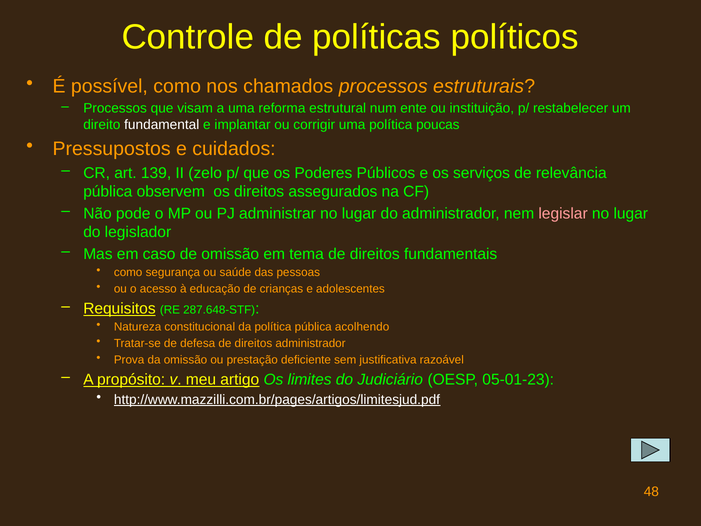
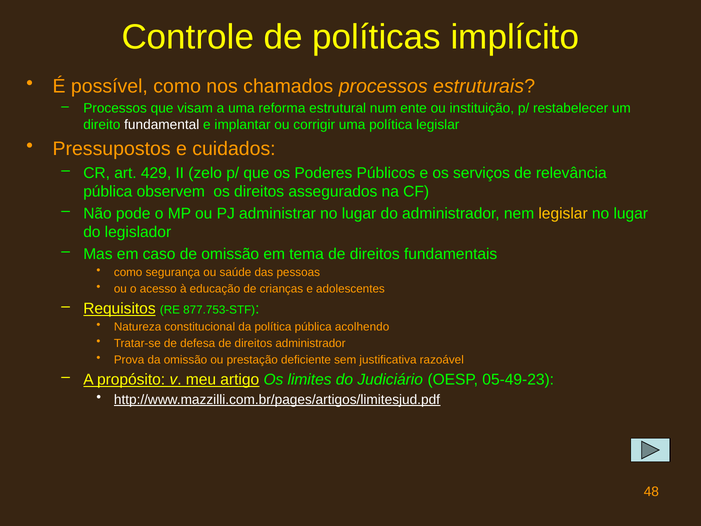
políticos: políticos -> implícito
política poucas: poucas -> legislar
139: 139 -> 429
legislar at (563, 213) colour: pink -> yellow
287.648-STF: 287.648-STF -> 877.753-STF
05-01-23: 05-01-23 -> 05-49-23
